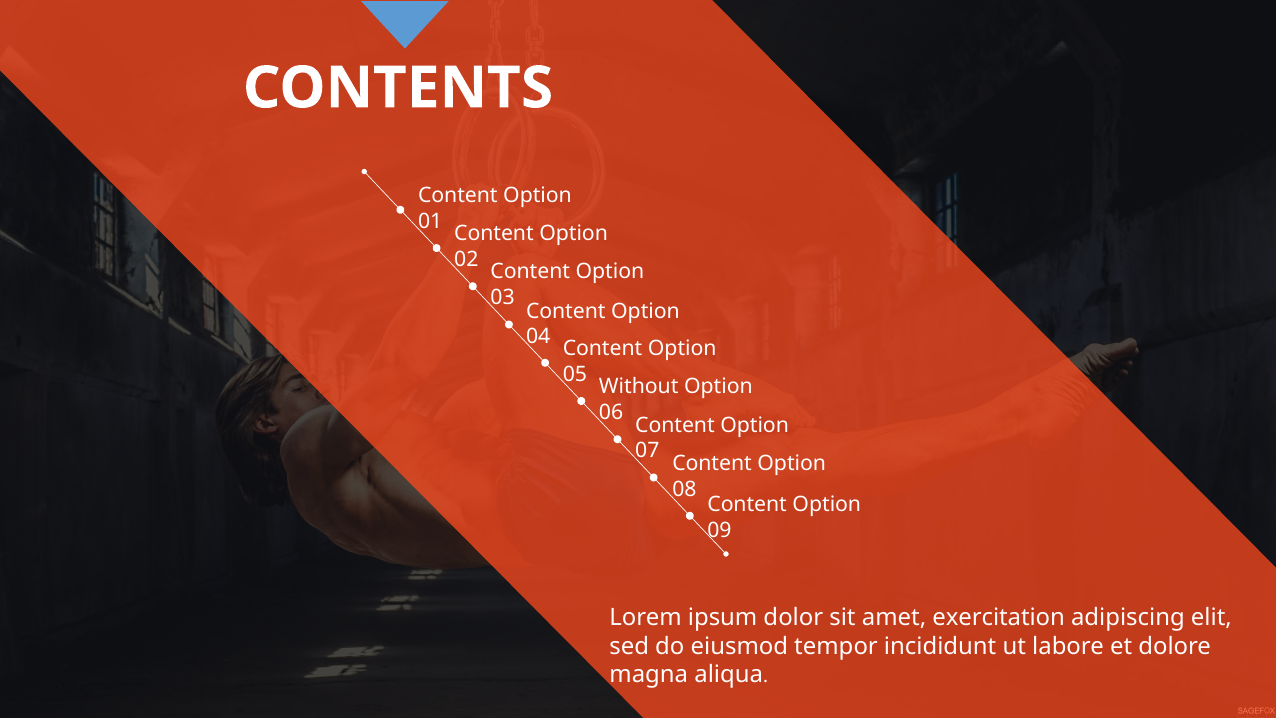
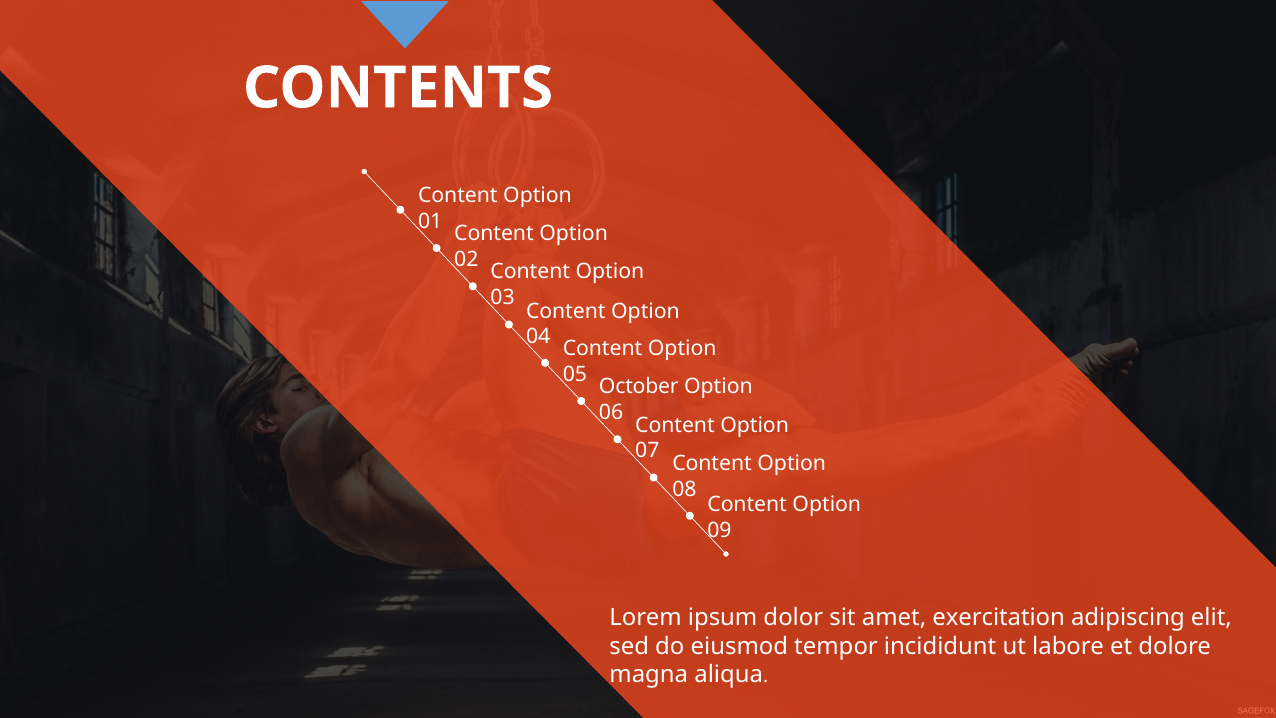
Without: Without -> October
